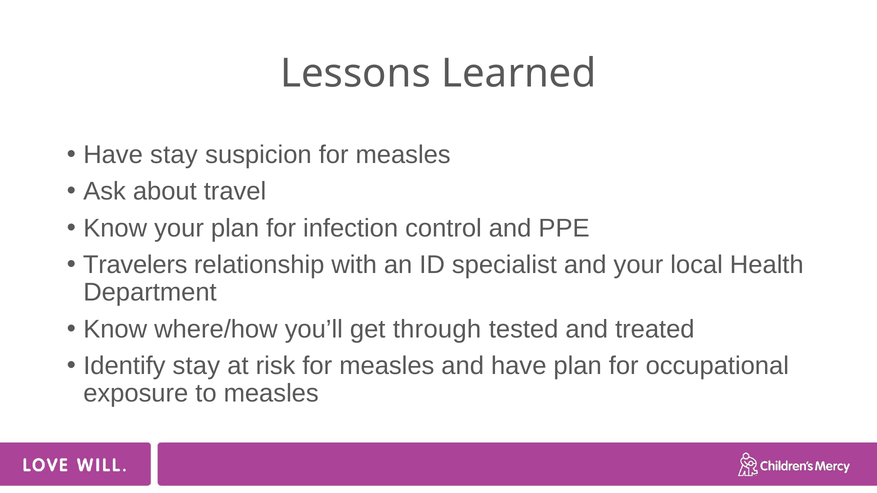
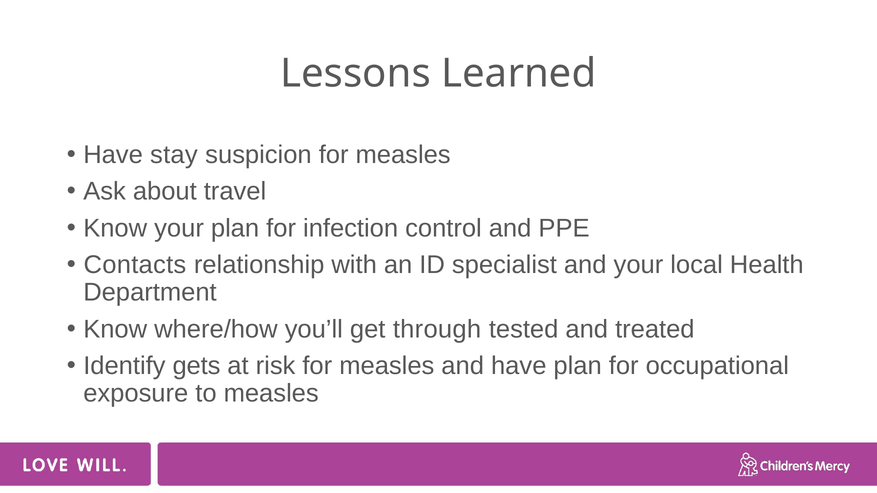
Travelers: Travelers -> Contacts
Identify stay: stay -> gets
